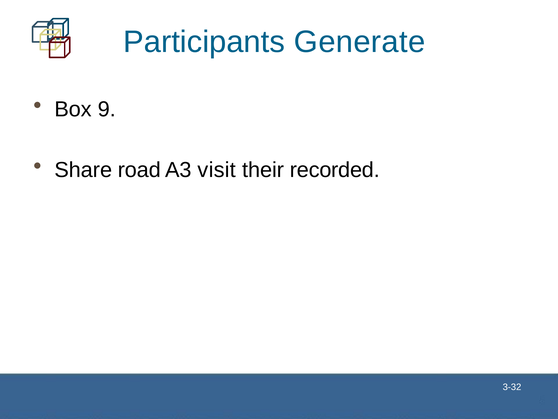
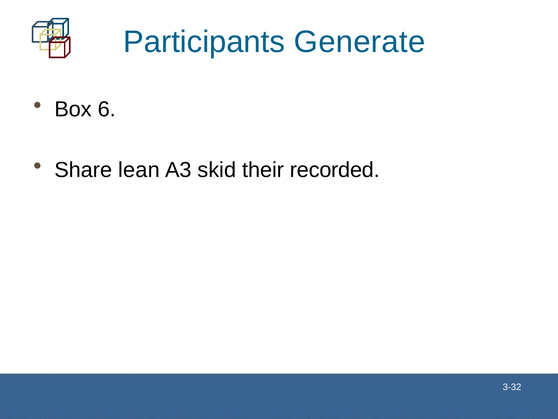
9: 9 -> 6
road: road -> lean
visit: visit -> skid
